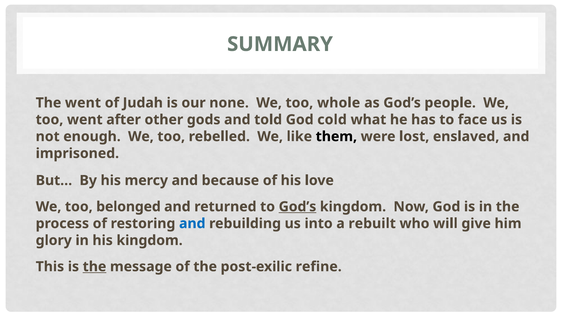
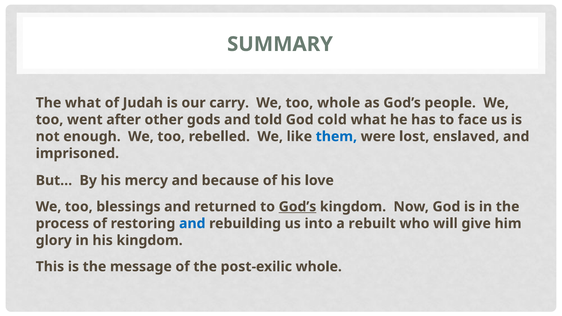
The went: went -> what
none: none -> carry
them colour: black -> blue
belonged: belonged -> blessings
the at (94, 267) underline: present -> none
post-exilic refine: refine -> whole
